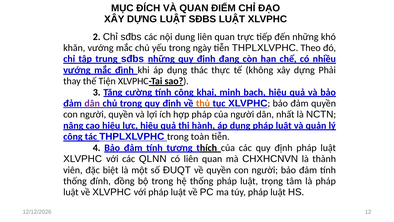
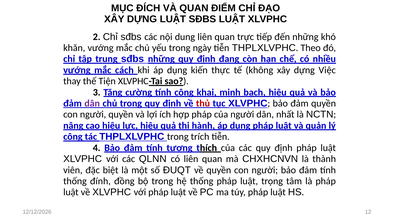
đình: đình -> cách
thác: thác -> kiến
Phải: Phải -> Việc
thủ colour: orange -> red
toàn: toàn -> trích
